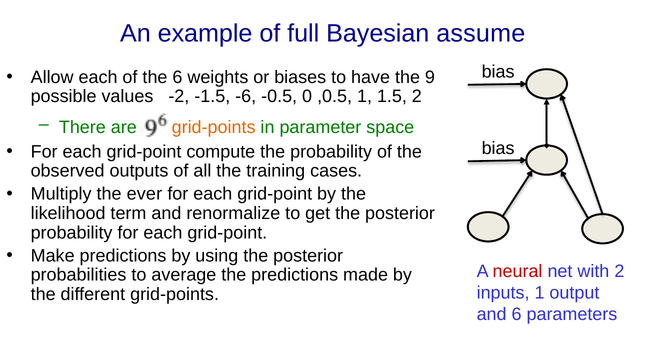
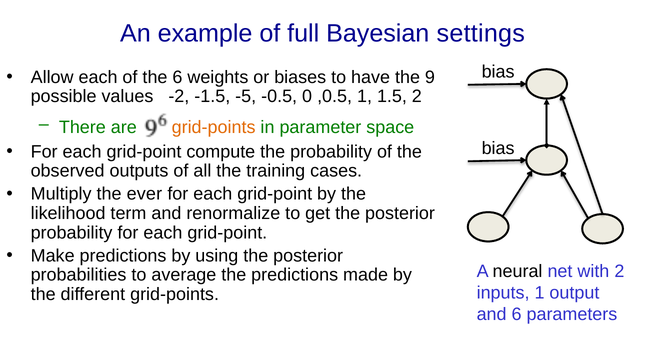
assume: assume -> settings
-6: -6 -> -5
neural colour: red -> black
